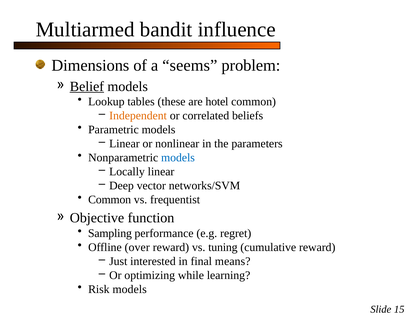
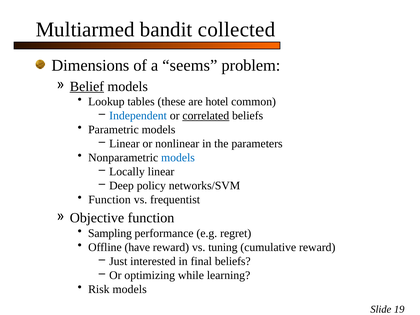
influence: influence -> collected
Independent colour: orange -> blue
correlated underline: none -> present
vector: vector -> policy
Common at (110, 200): Common -> Function
over: over -> have
final means: means -> beliefs
15: 15 -> 19
